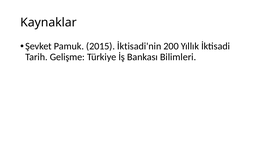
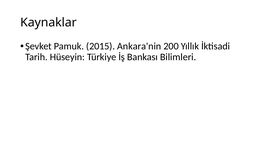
İktisadi'nin: İktisadi'nin -> Ankara'nin
Gelişme: Gelişme -> Hüseyin
